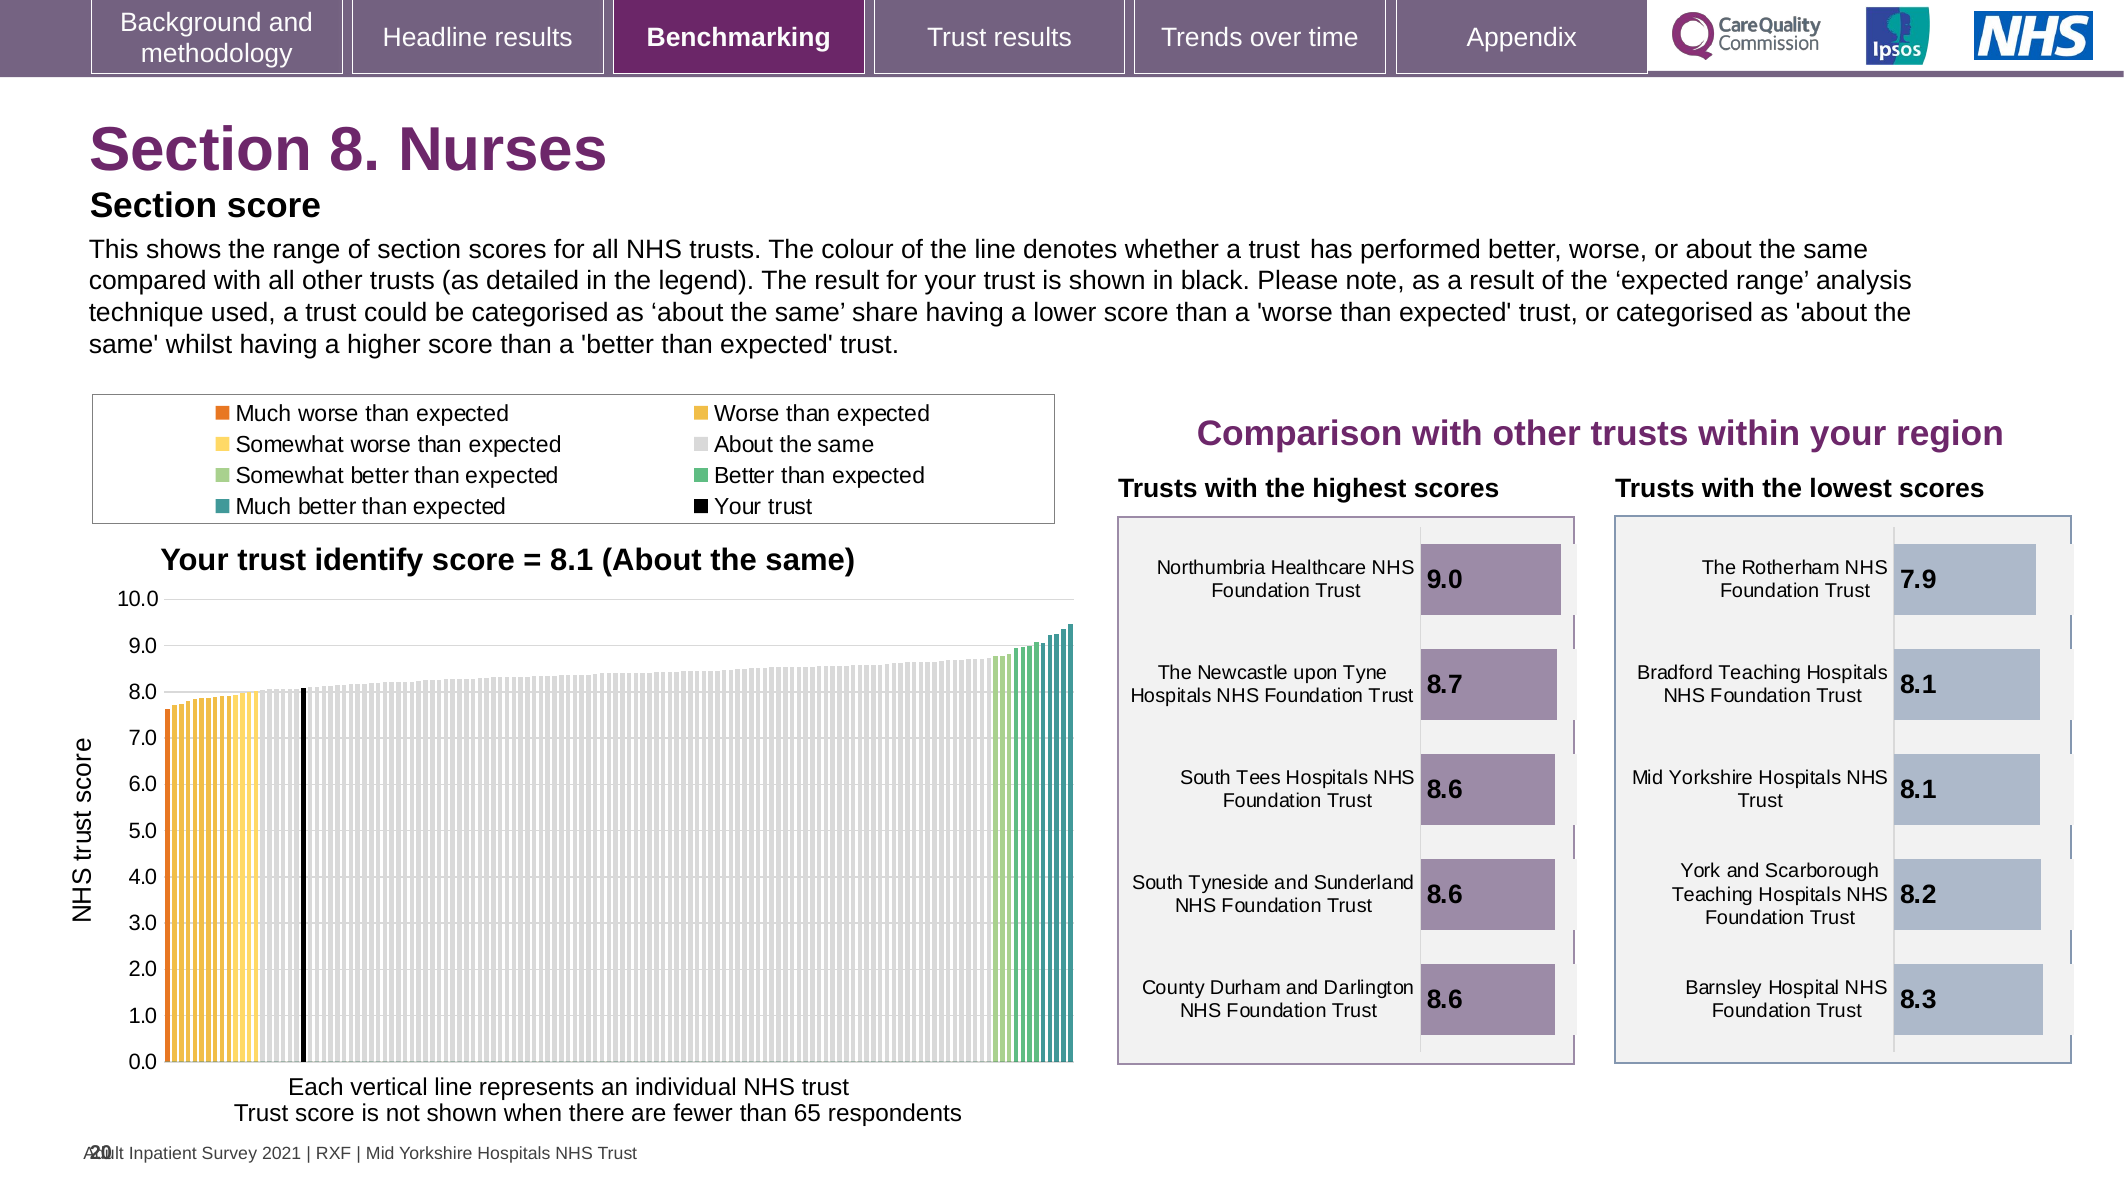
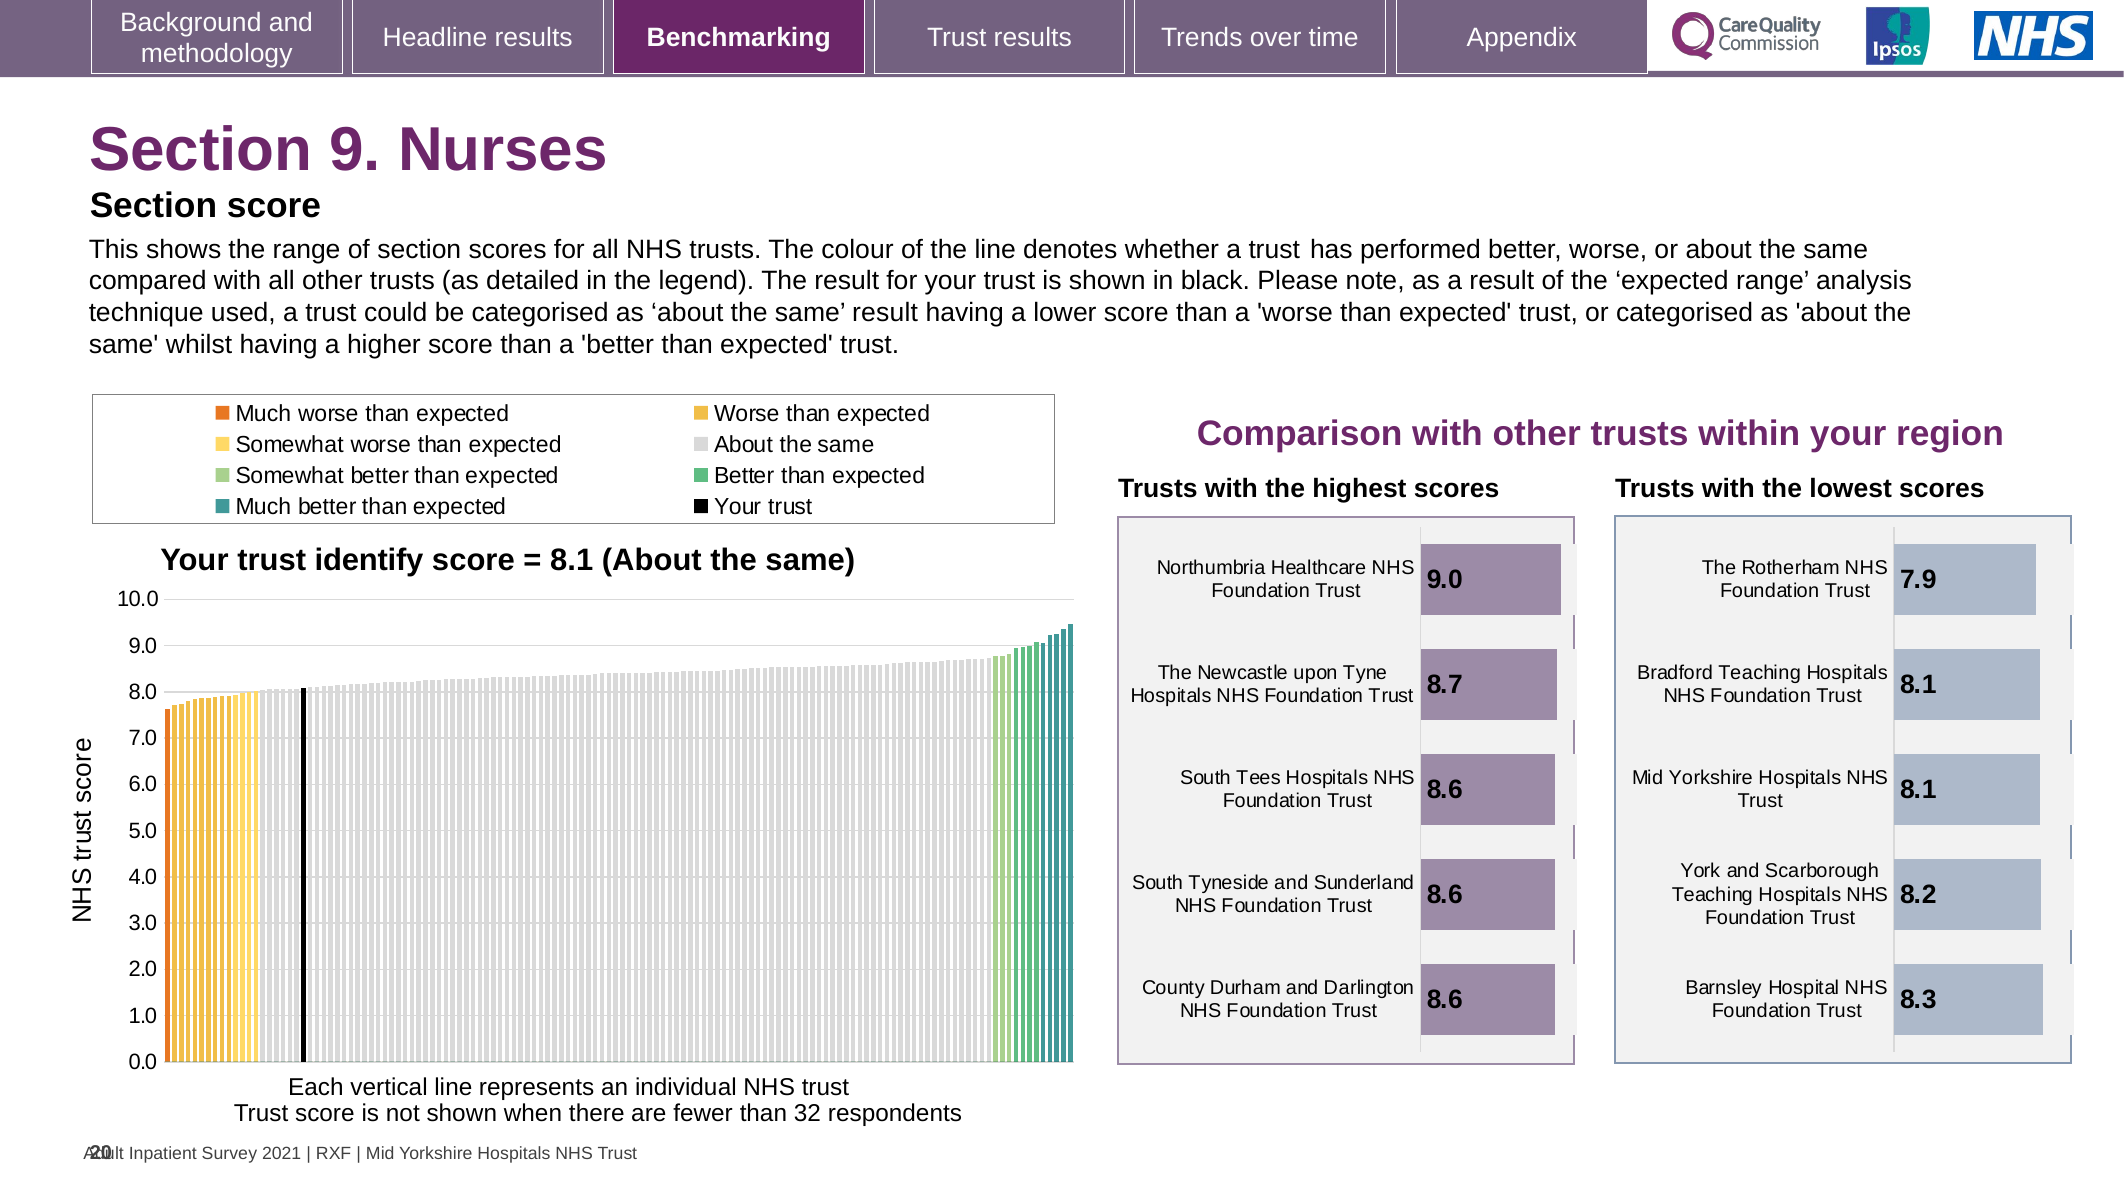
8: 8 -> 9
same share: share -> result
65: 65 -> 32
